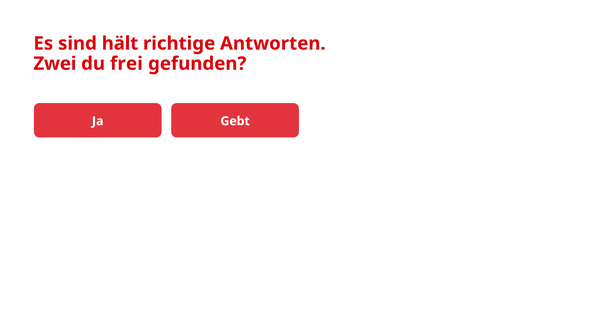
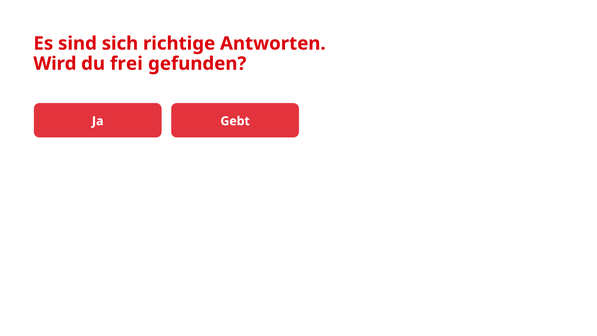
hält: hält -> sich
Zwei: Zwei -> Wird
